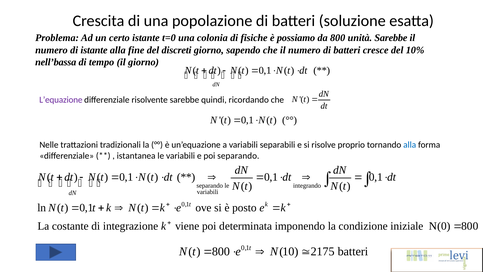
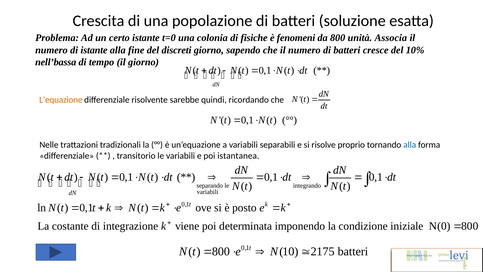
possiamo: possiamo -> fenomeni
unità Sarebbe: Sarebbe -> Associa
L’equazione colour: purple -> orange
istantanea: istantanea -> transitorio
poi separando: separando -> istantanea
